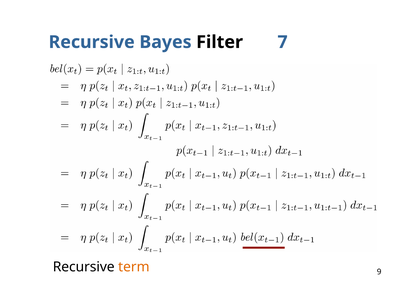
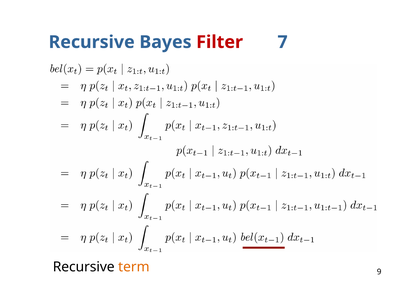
Filter colour: black -> red
